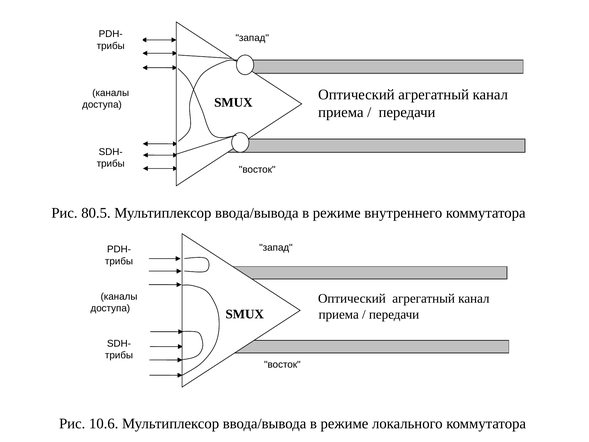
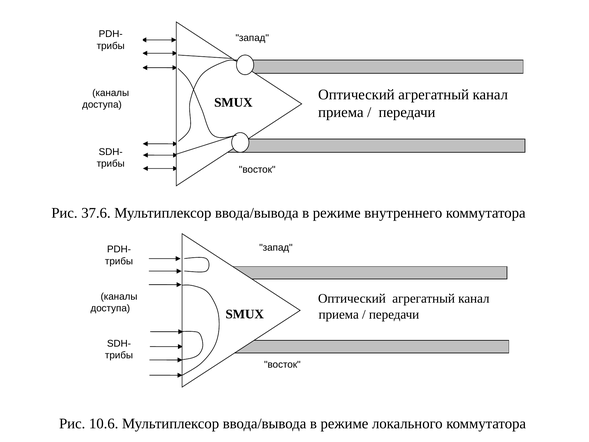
80.5: 80.5 -> 37.6
